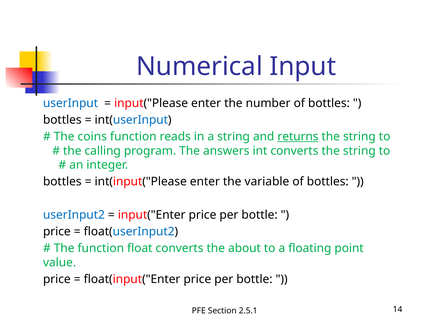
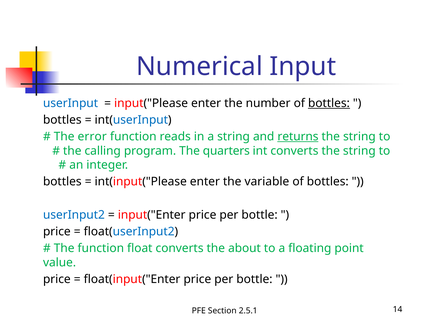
bottles at (329, 103) underline: none -> present
coins: coins -> error
answers: answers -> quarters
